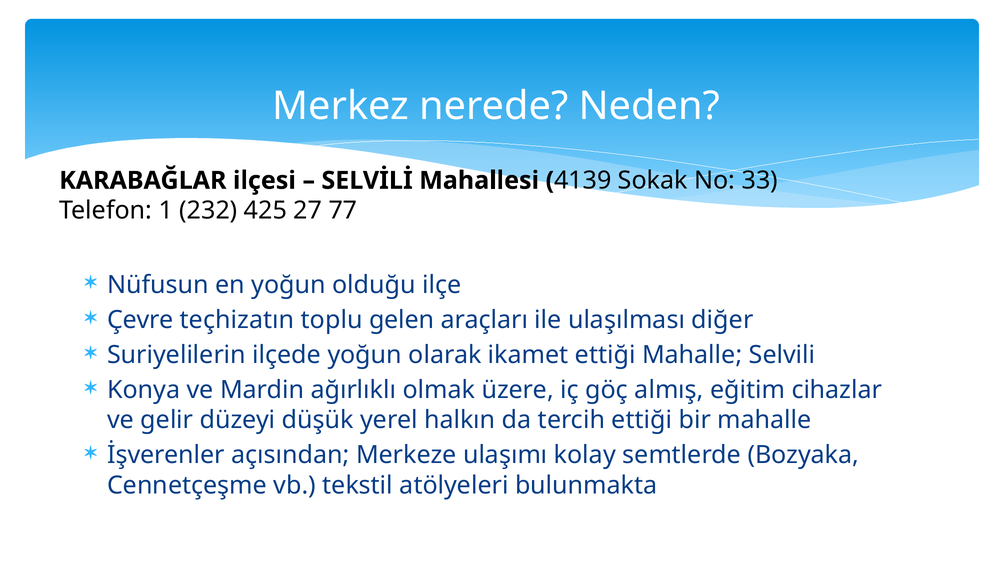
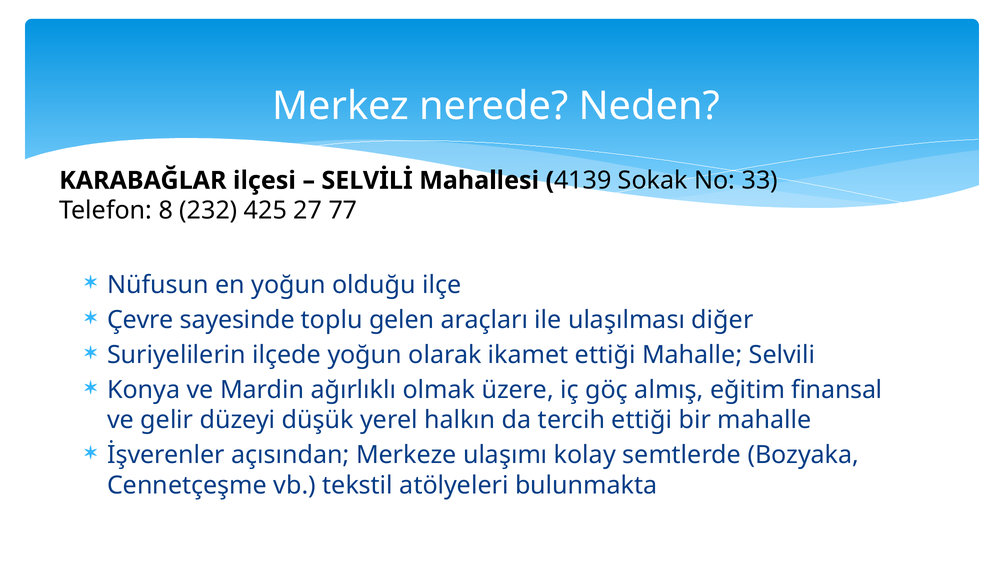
1: 1 -> 8
teçhizatın: teçhizatın -> sayesinde
cihazlar: cihazlar -> finansal
